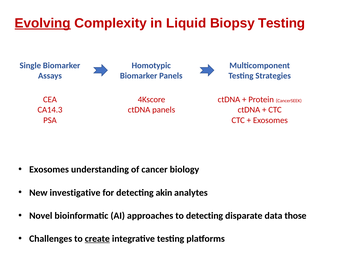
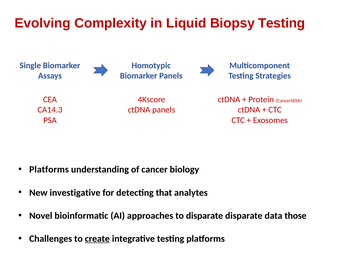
Evolving underline: present -> none
Exosomes at (49, 170): Exosomes -> Platforms
akin: akin -> that
to detecting: detecting -> disparate
